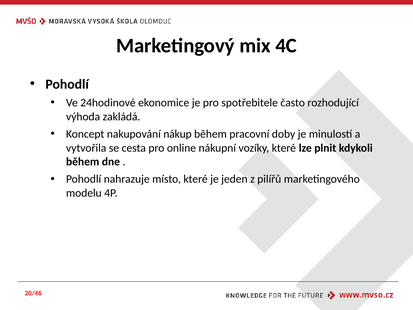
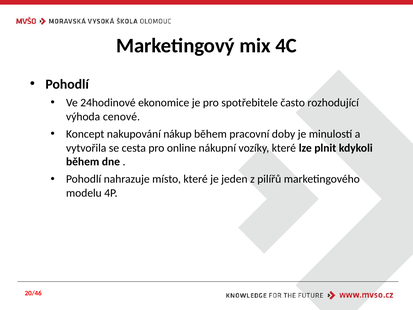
zakládá: zakládá -> cenové
